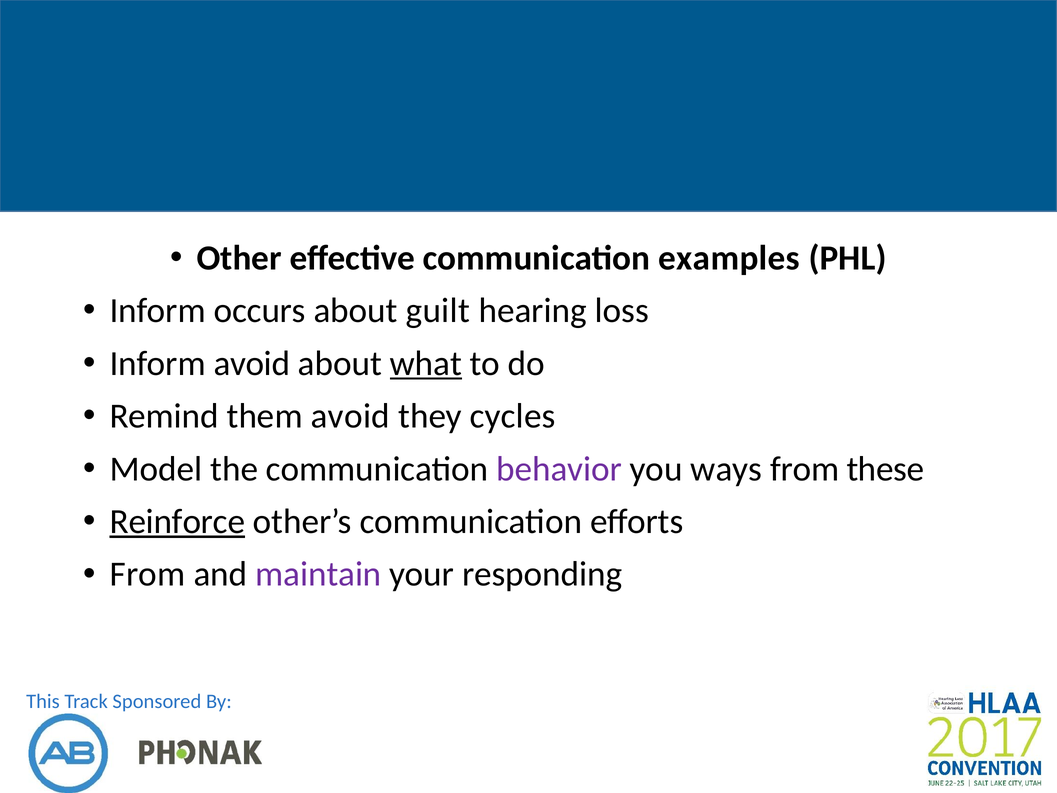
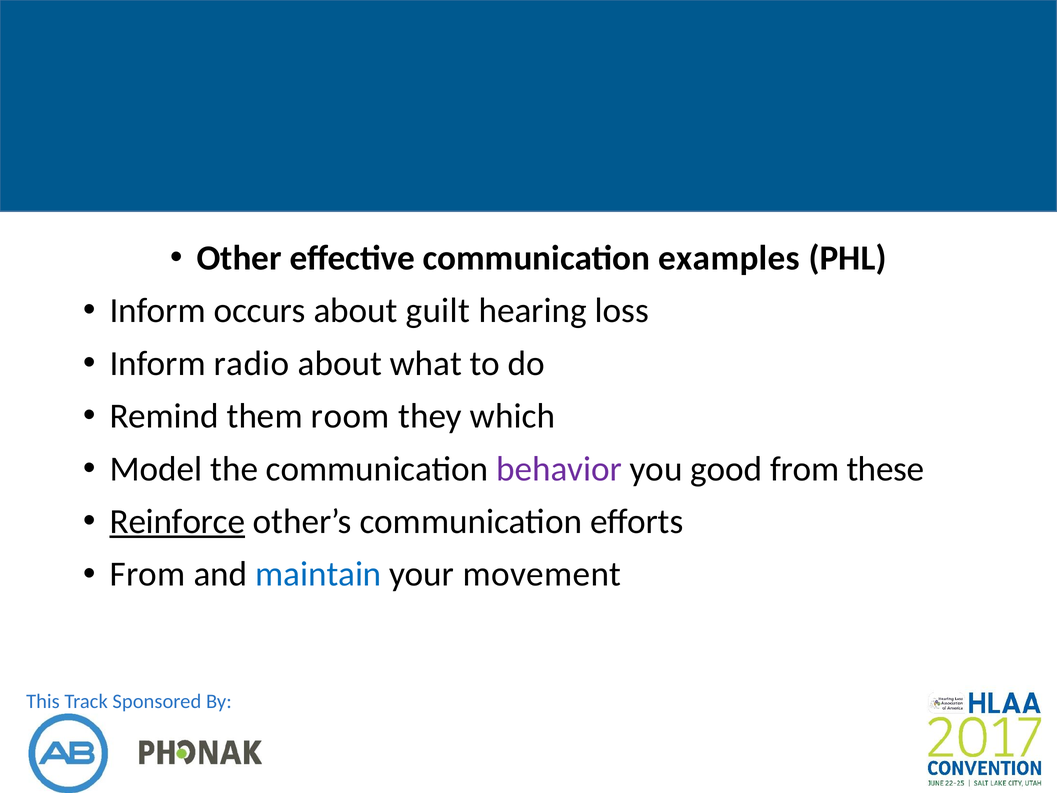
Inform avoid: avoid -> radio
what underline: present -> none
them avoid: avoid -> room
cycles: cycles -> which
ways: ways -> good
maintain colour: purple -> blue
responding: responding -> movement
